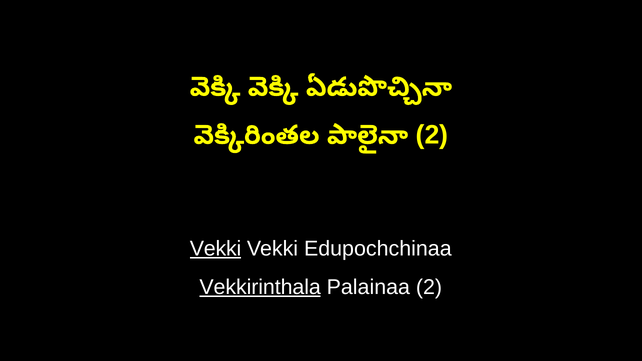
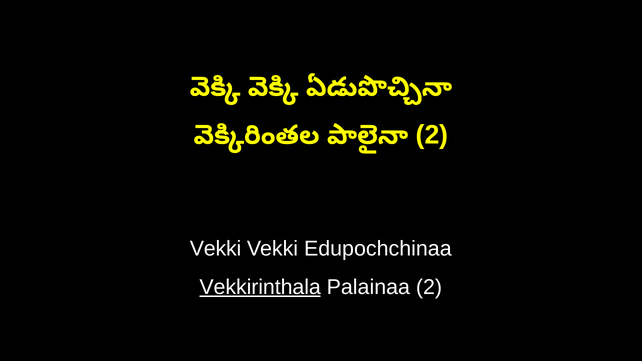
Vekki at (216, 249) underline: present -> none
